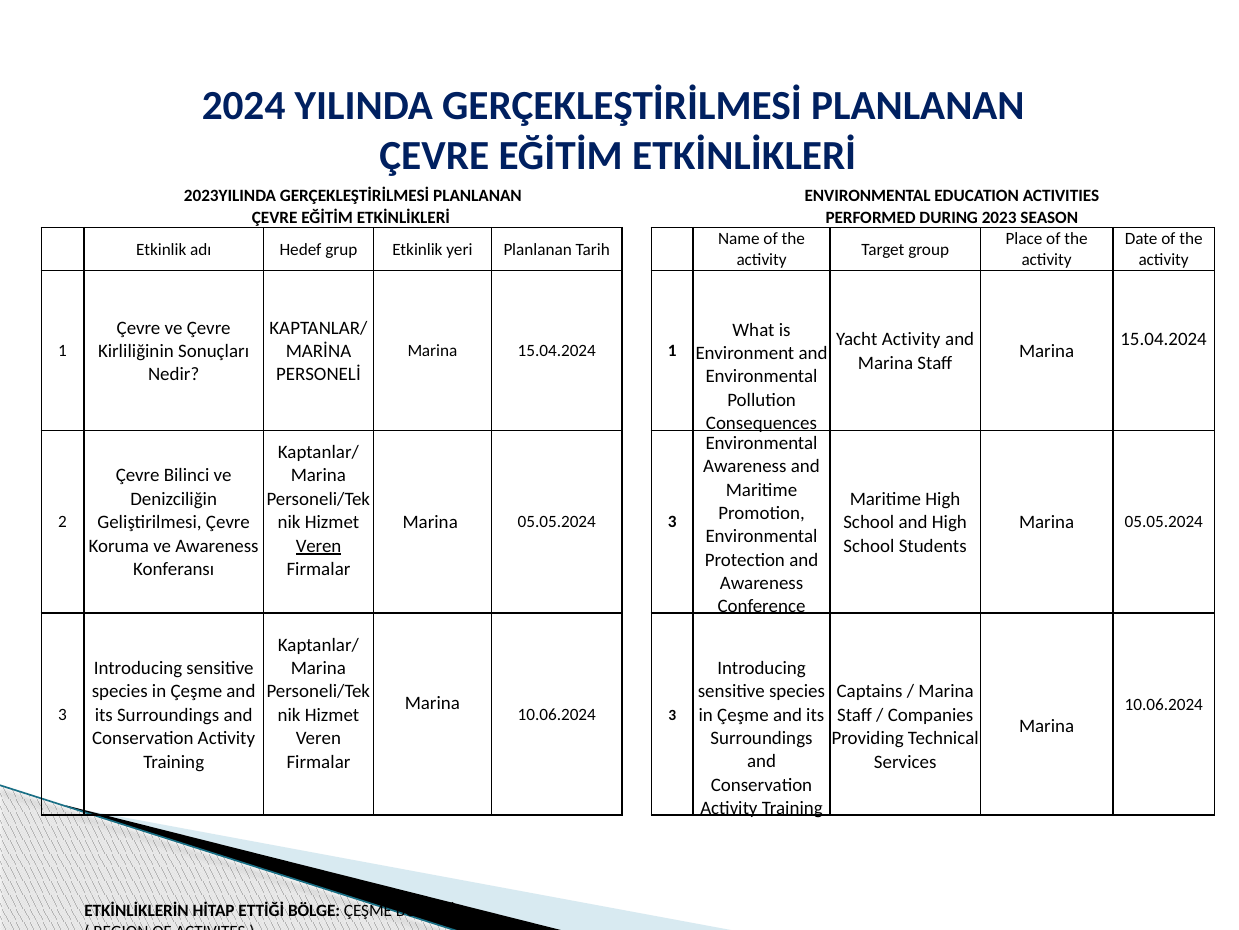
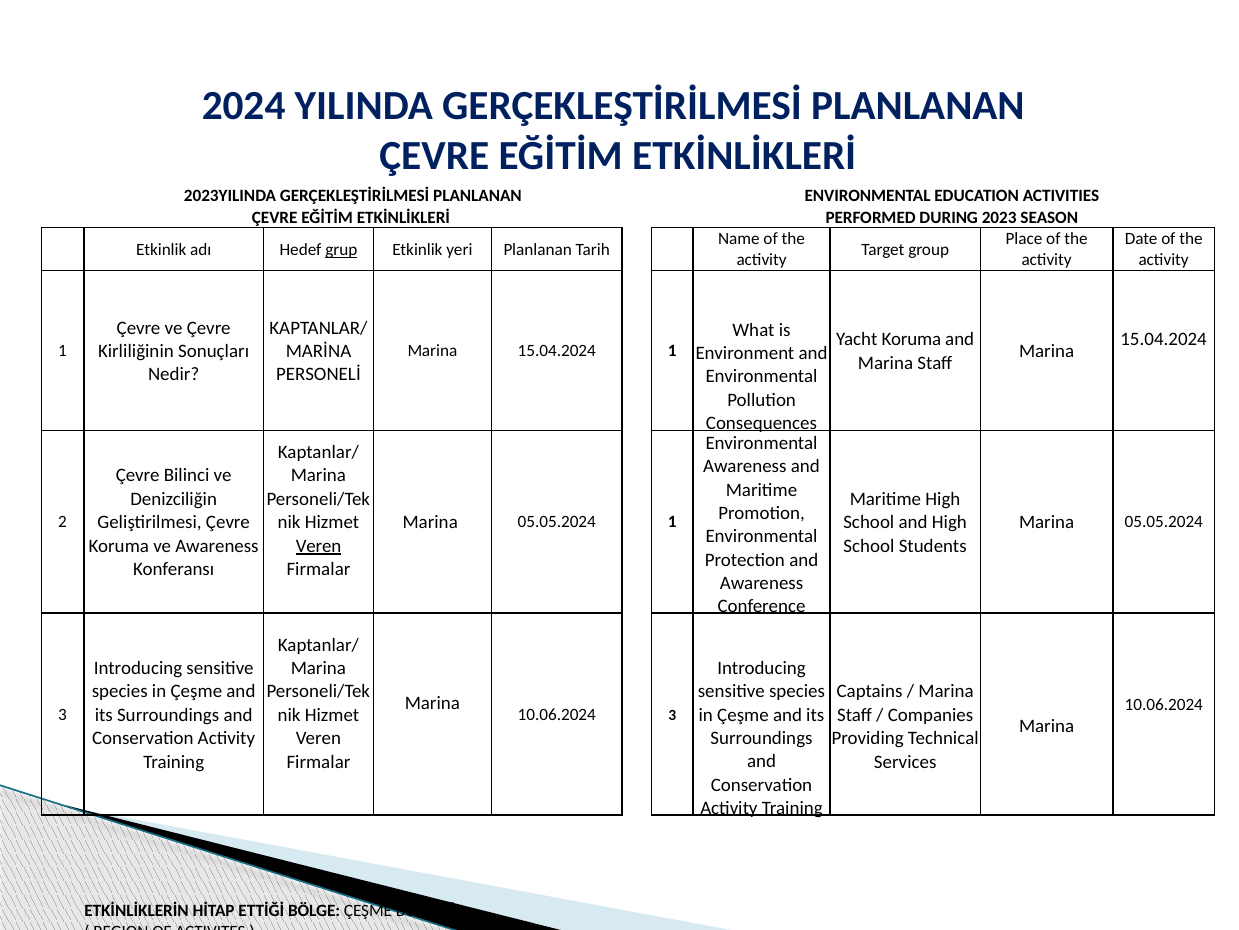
grup underline: none -> present
Yacht Activity: Activity -> Koruma
3 at (672, 522): 3 -> 1
